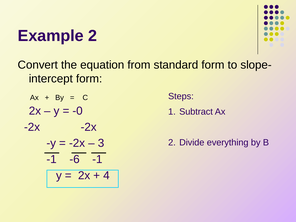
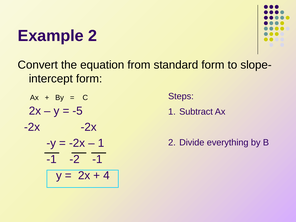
-0: -0 -> -5
3 at (101, 143): 3 -> 1
-6: -6 -> -2
